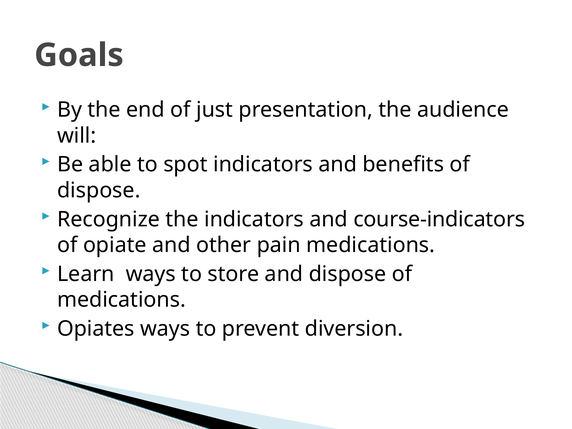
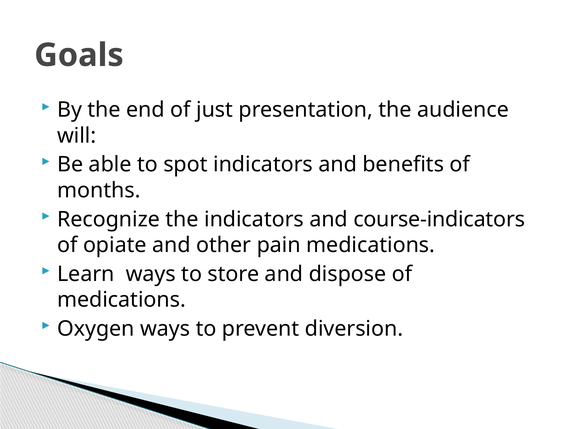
dispose at (99, 190): dispose -> months
Opiates: Opiates -> Oxygen
